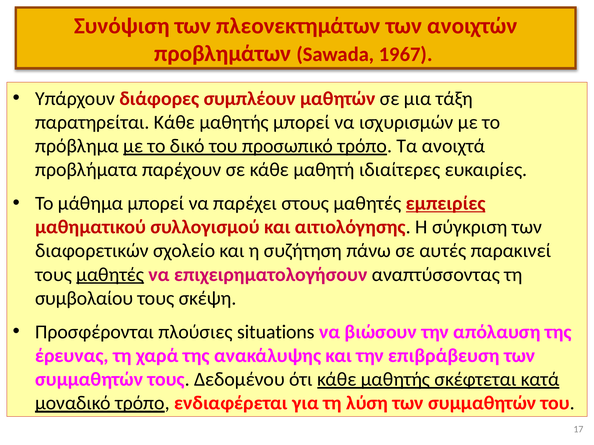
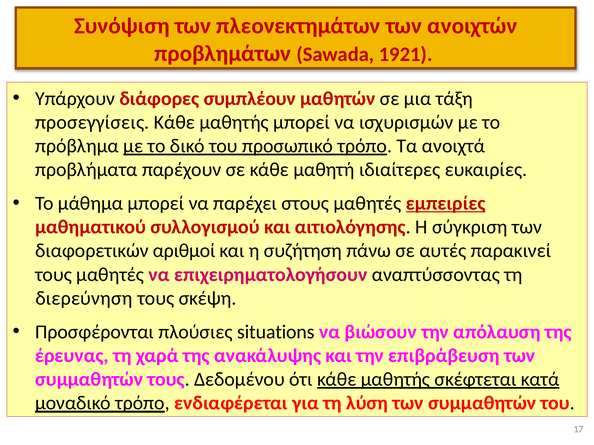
1967: 1967 -> 1921
παρατηρείται: παρατηρείται -> προσεγγίσεις
σχολείο: σχολείο -> αριθμοί
μαθητές at (110, 275) underline: present -> none
συμβολαίου: συμβολαίου -> διερεύνηση
